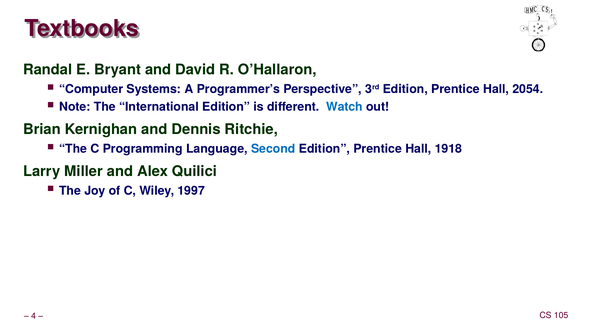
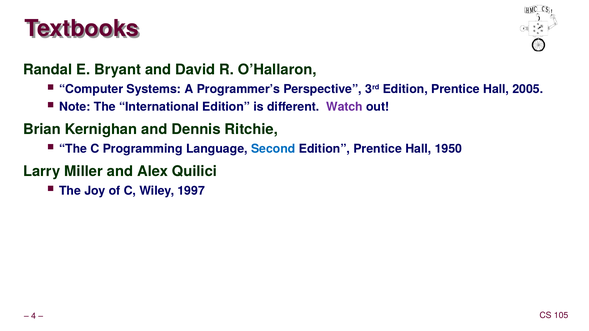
2054: 2054 -> 2005
Watch colour: blue -> purple
1918: 1918 -> 1950
